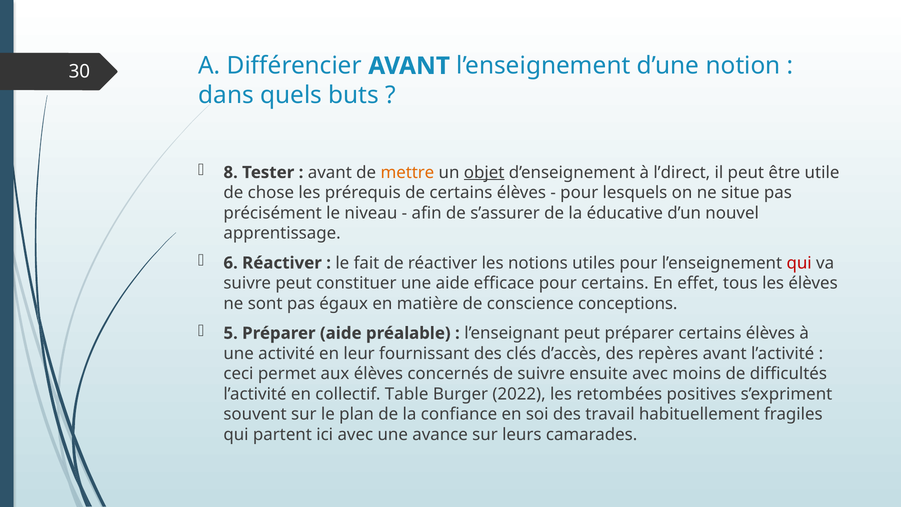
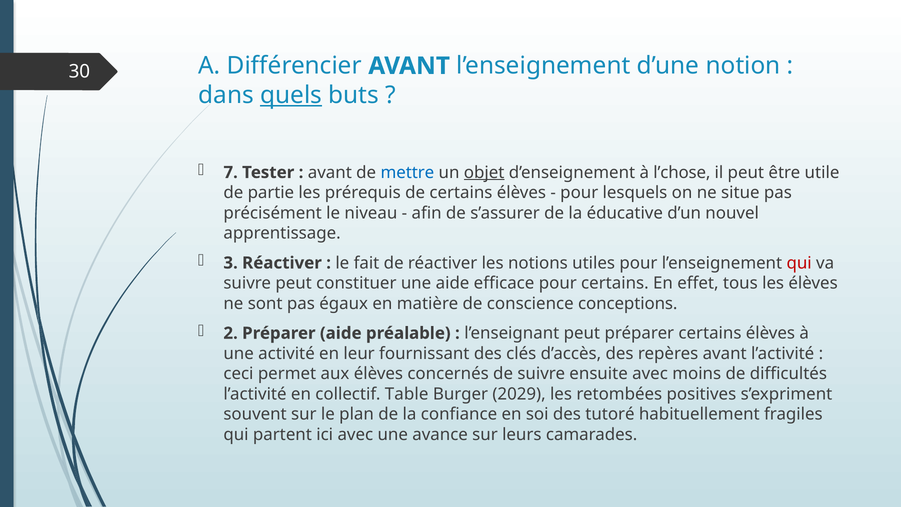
quels underline: none -> present
8: 8 -> 7
mettre colour: orange -> blue
l’direct: l’direct -> l’chose
chose: chose -> partie
6: 6 -> 3
5: 5 -> 2
2022: 2022 -> 2029
travail: travail -> tutoré
